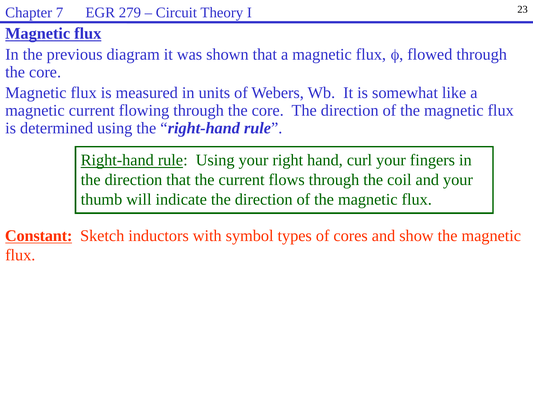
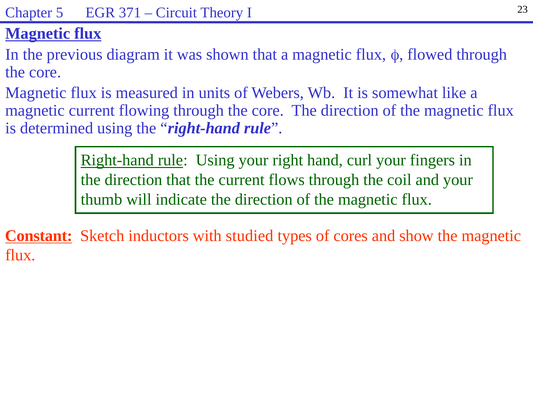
7: 7 -> 5
279: 279 -> 371
symbol: symbol -> studied
